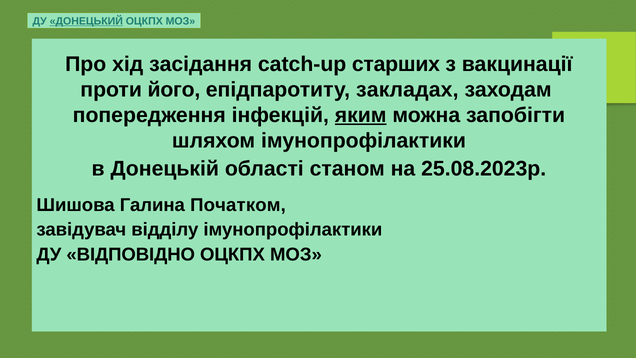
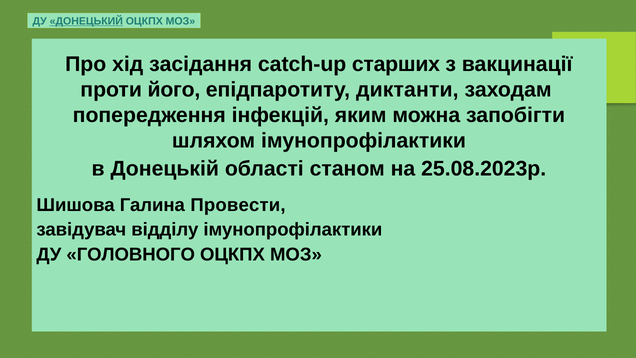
закладах: закладах -> диктанти
яким underline: present -> none
Початком: Початком -> Провести
ВІДПОВІДНО: ВІДПОВІДНО -> ГОЛОВНОГО
